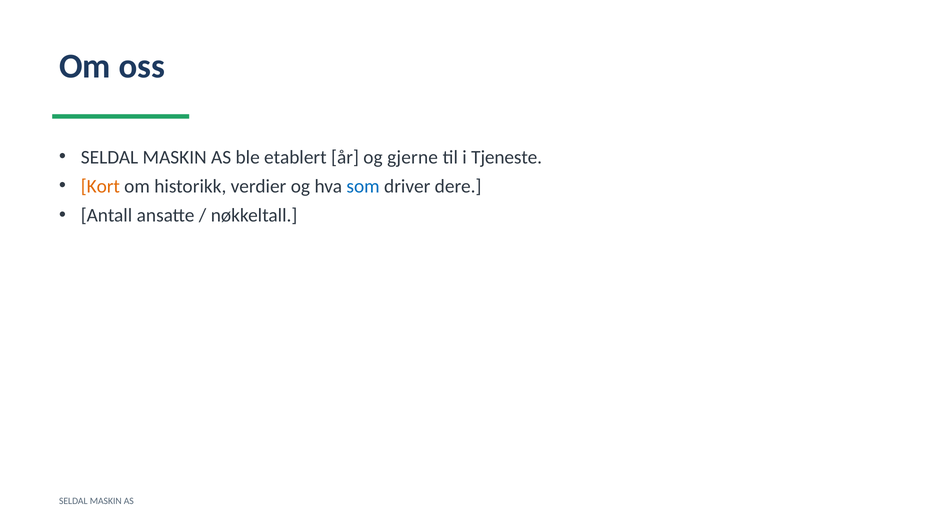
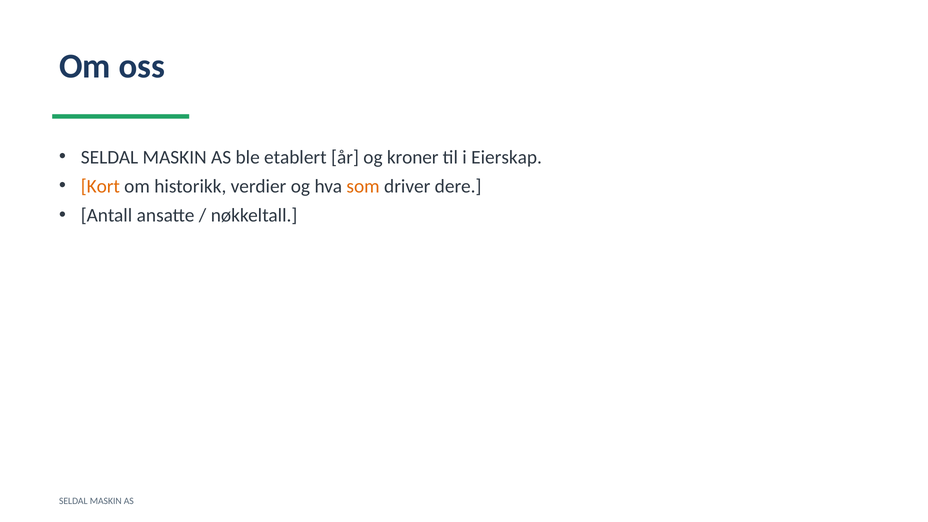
gjerne: gjerne -> kroner
Tjeneste: Tjeneste -> Eierskap
som colour: blue -> orange
